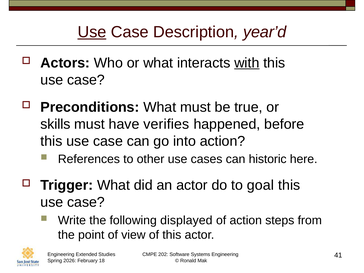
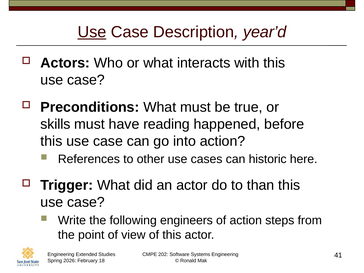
with underline: present -> none
verifies: verifies -> reading
goal: goal -> than
displayed: displayed -> engineers
